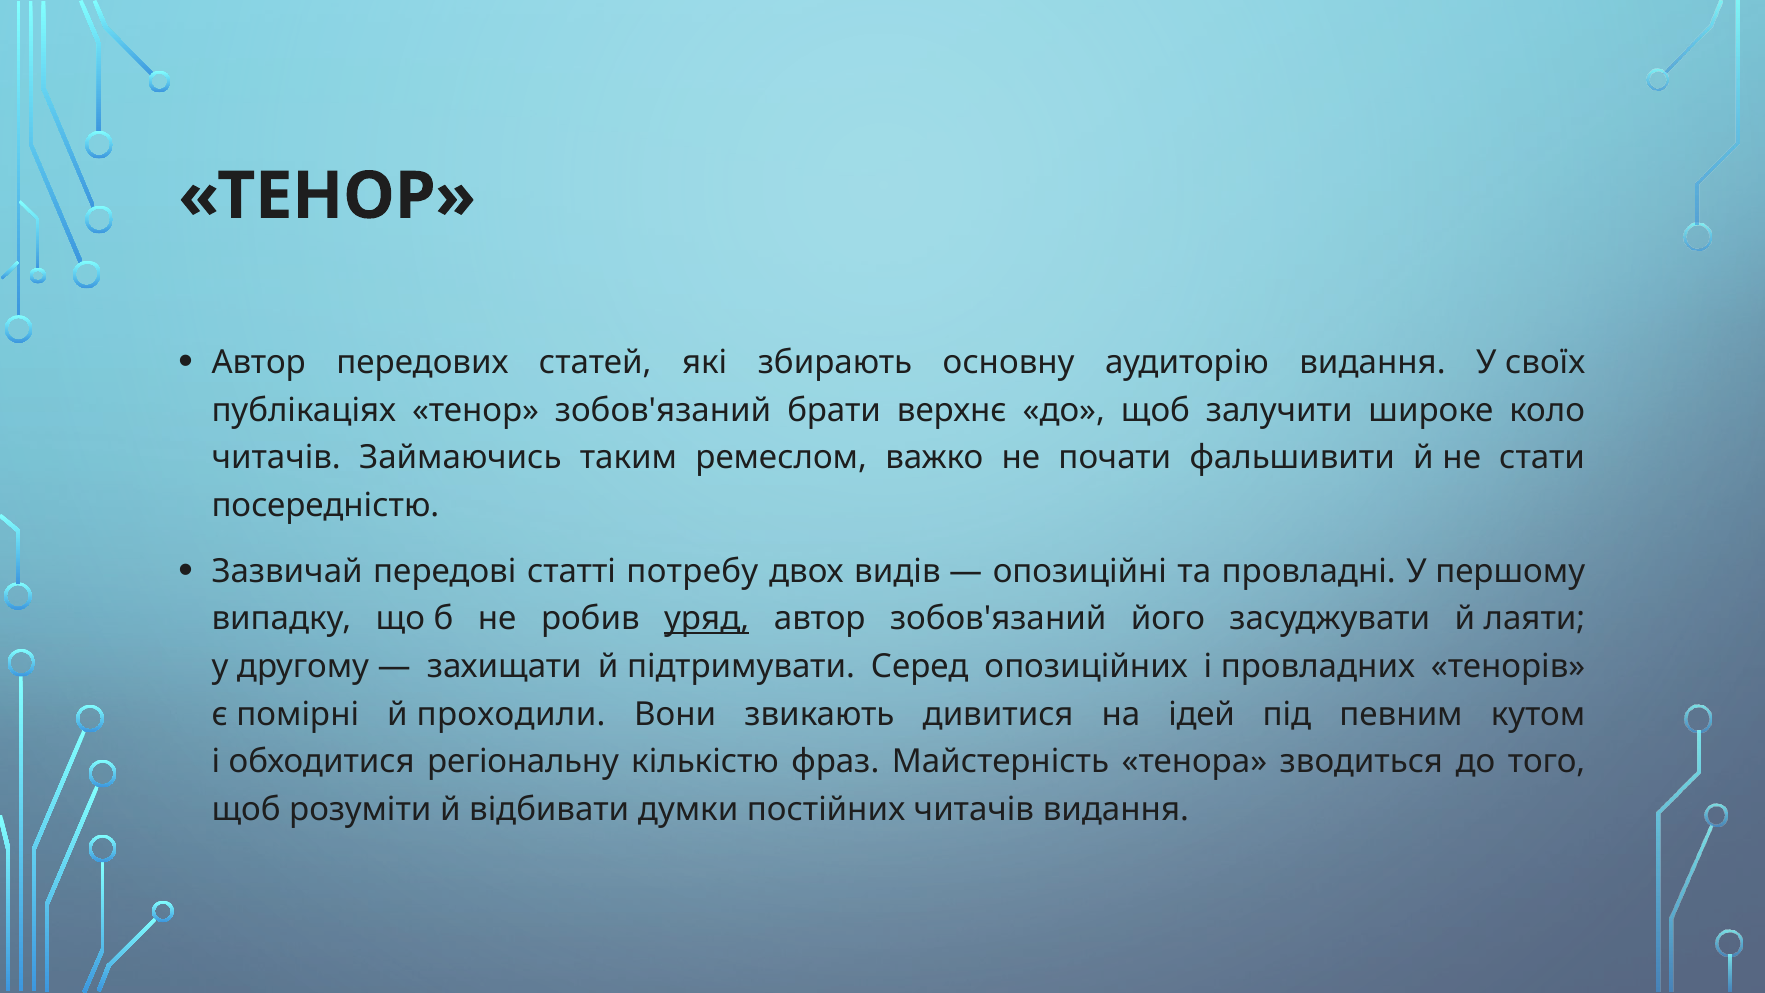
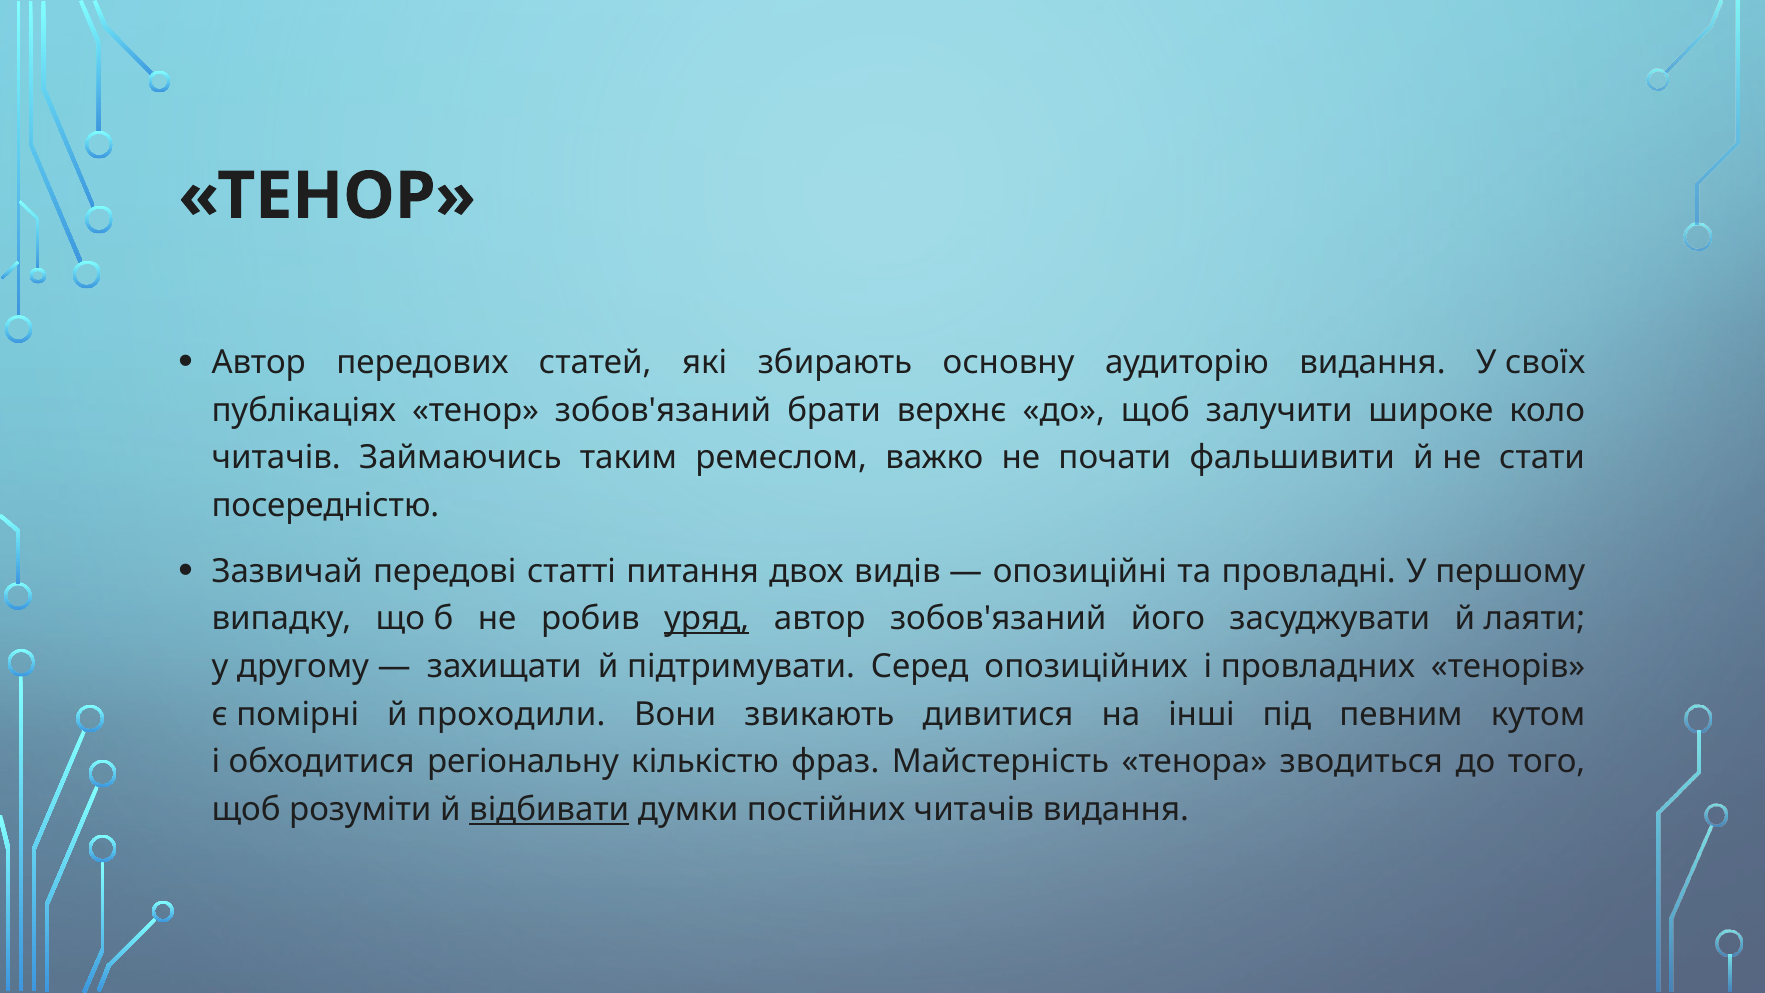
потребу: потребу -> питання
ідей: ідей -> інші
відбивати underline: none -> present
